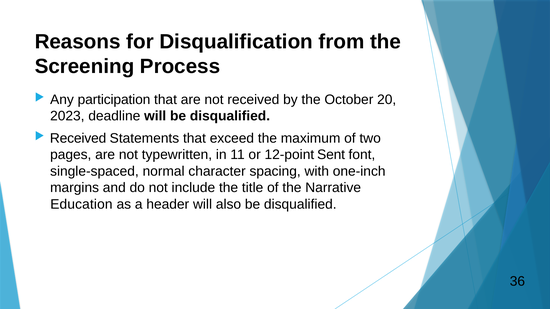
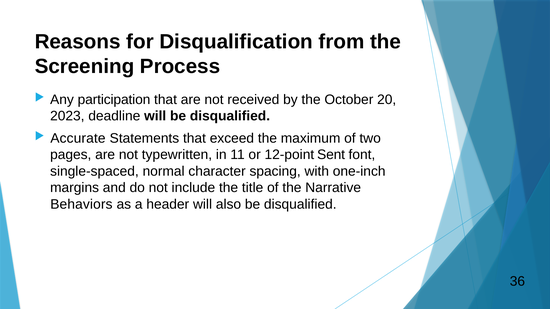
Received at (78, 138): Received -> Accurate
Education: Education -> Behaviors
